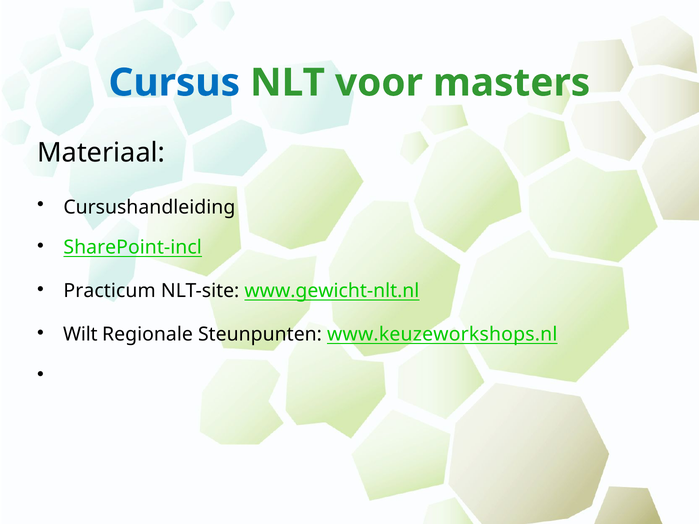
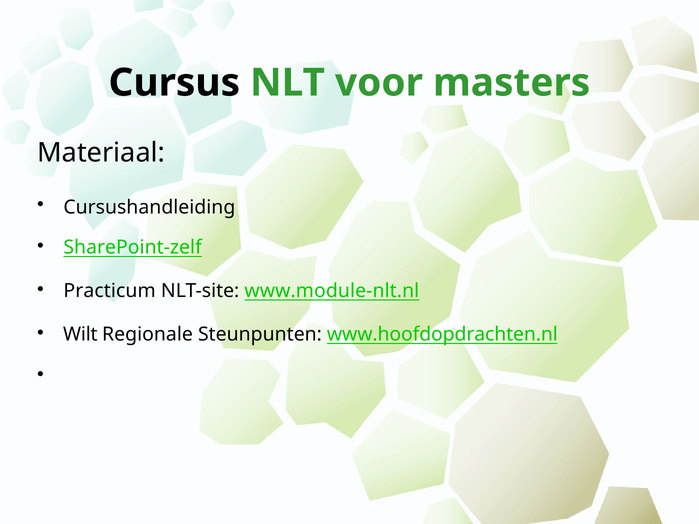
Cursus colour: blue -> black
SharePoint-incl: SharePoint-incl -> SharePoint-zelf
www.gewicht-nlt.nl: www.gewicht-nlt.nl -> www.module-nlt.nl
www.keuzeworkshops.nl: www.keuzeworkshops.nl -> www.hoofdopdrachten.nl
